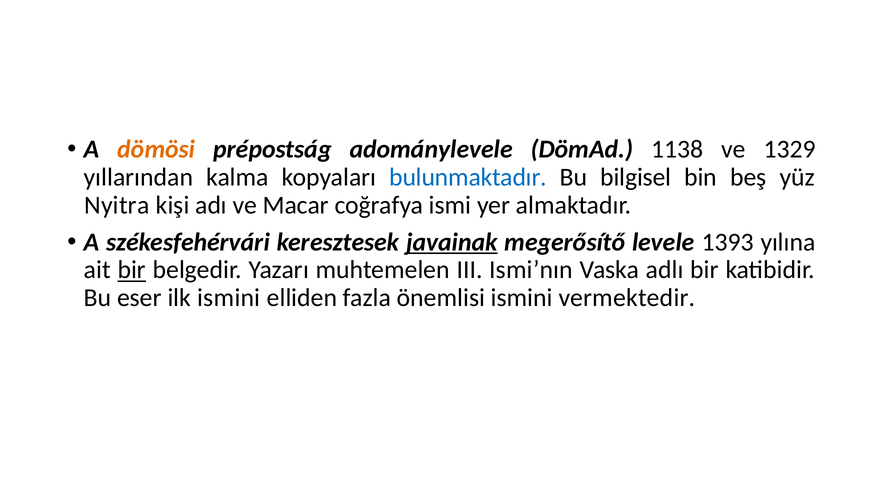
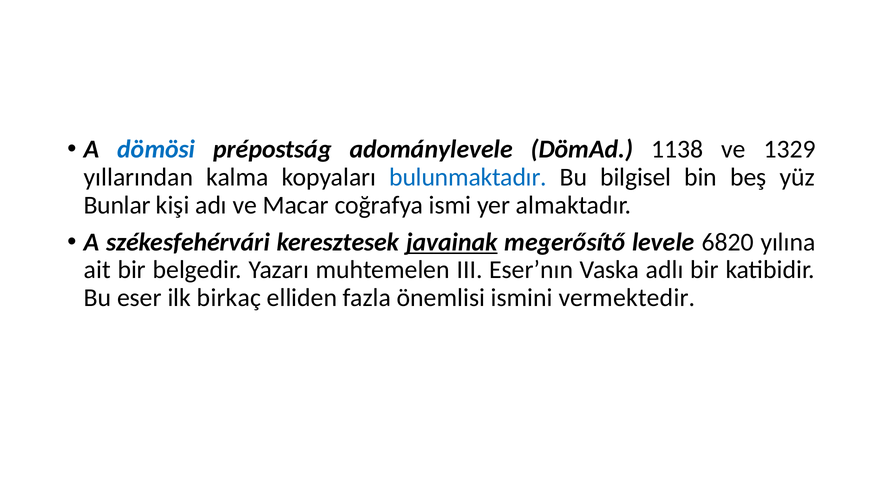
dömösi colour: orange -> blue
Nyitra: Nyitra -> Bunlar
1393: 1393 -> 6820
bir at (132, 270) underline: present -> none
Ismi’nın: Ismi’nın -> Eser’nın
ilk ismini: ismini -> birkaç
